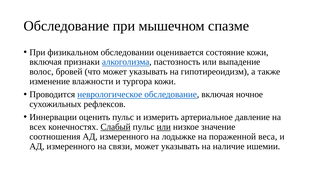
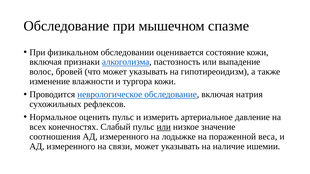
ночное: ночное -> натрия
Иннервации: Иннервации -> Нормальное
Слабый underline: present -> none
